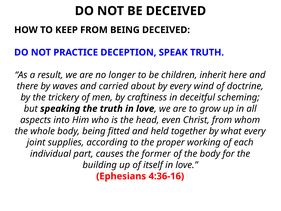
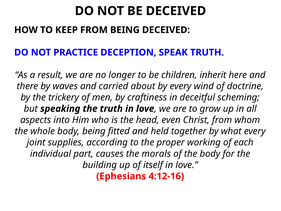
former: former -> morals
4:36-16: 4:36-16 -> 4:12-16
